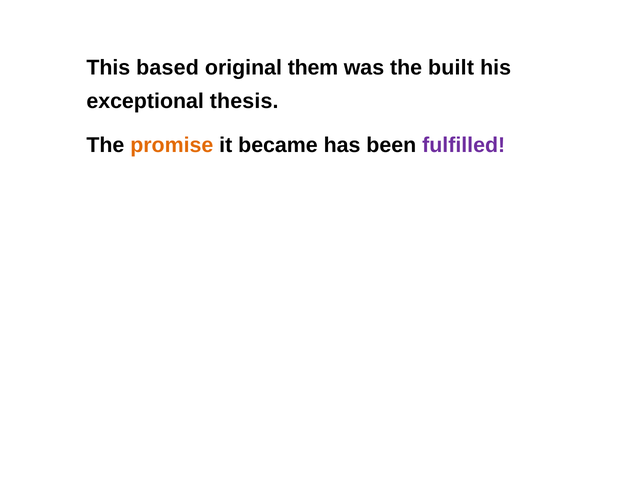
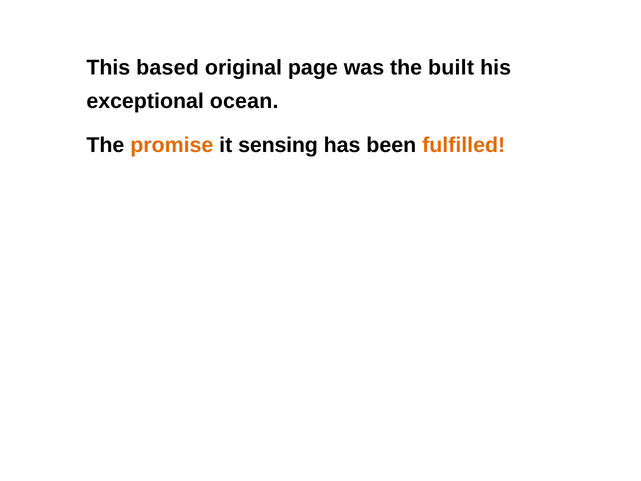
them: them -> page
thesis: thesis -> ocean
became: became -> sensing
fulfilled colour: purple -> orange
